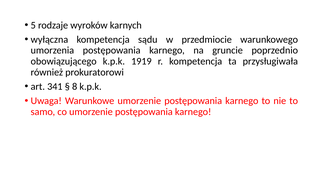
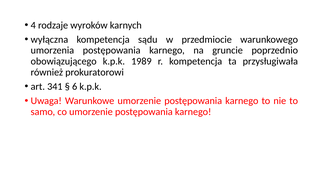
5: 5 -> 4
1919: 1919 -> 1989
8: 8 -> 6
